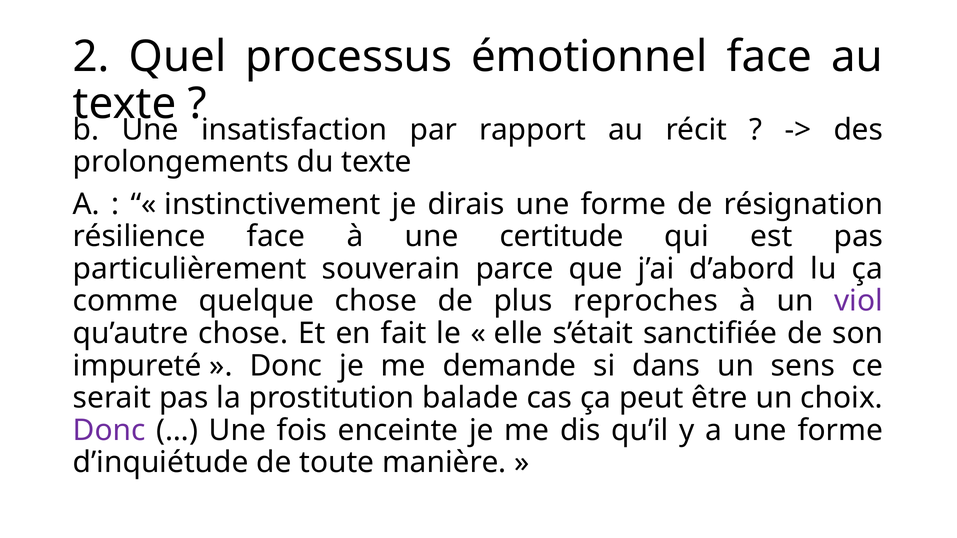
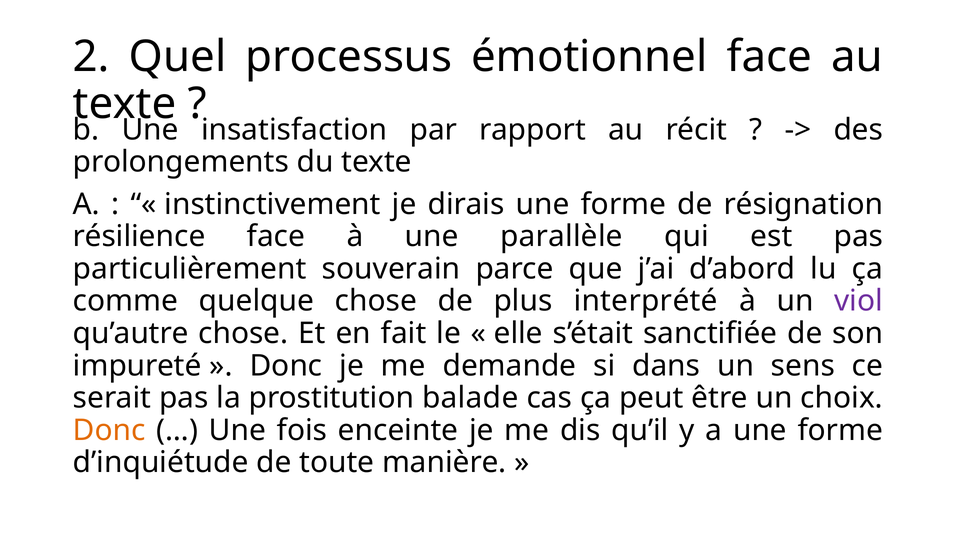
certitude: certitude -> parallèle
reproches: reproches -> interprété
Donc at (109, 431) colour: purple -> orange
